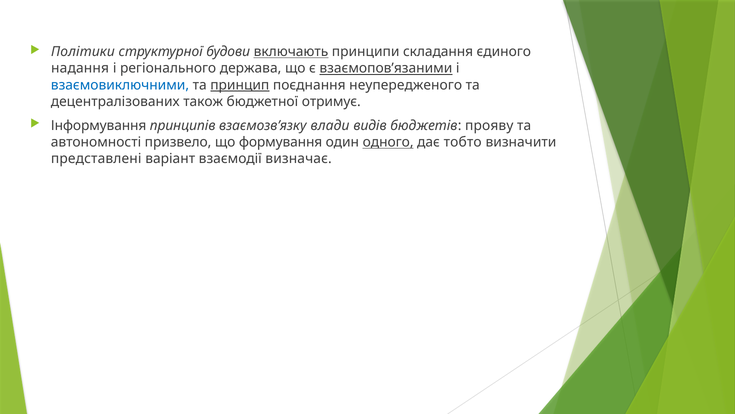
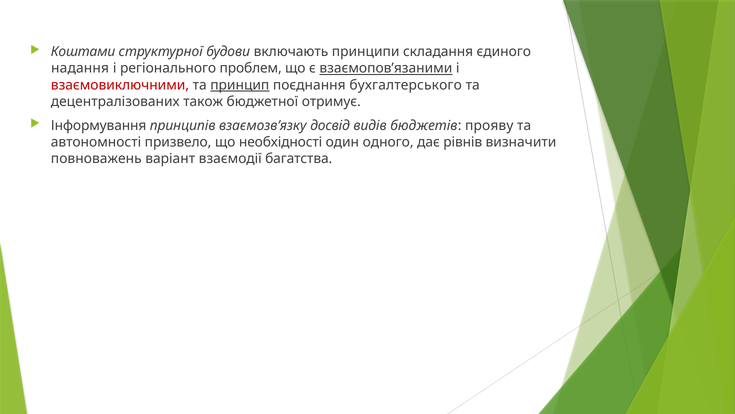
Політики: Політики -> Коштами
включають underline: present -> none
держава: держава -> проблем
взаємовиключними colour: blue -> red
неупередженого: неупередженого -> бухгалтерського
влади: влади -> досвід
формування: формування -> необхідності
одного underline: present -> none
тобто: тобто -> рівнів
представлені: представлені -> повноважень
визначає: визначає -> багатства
